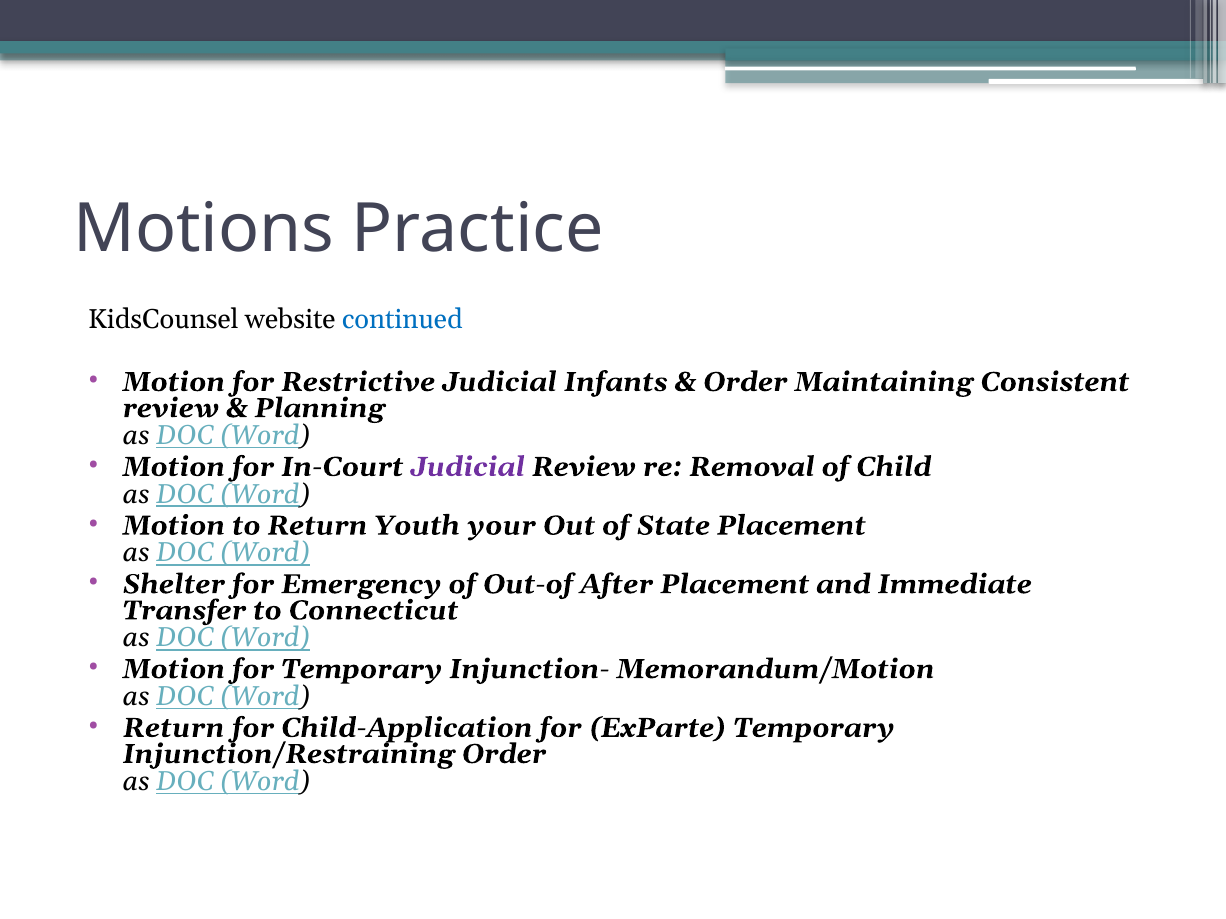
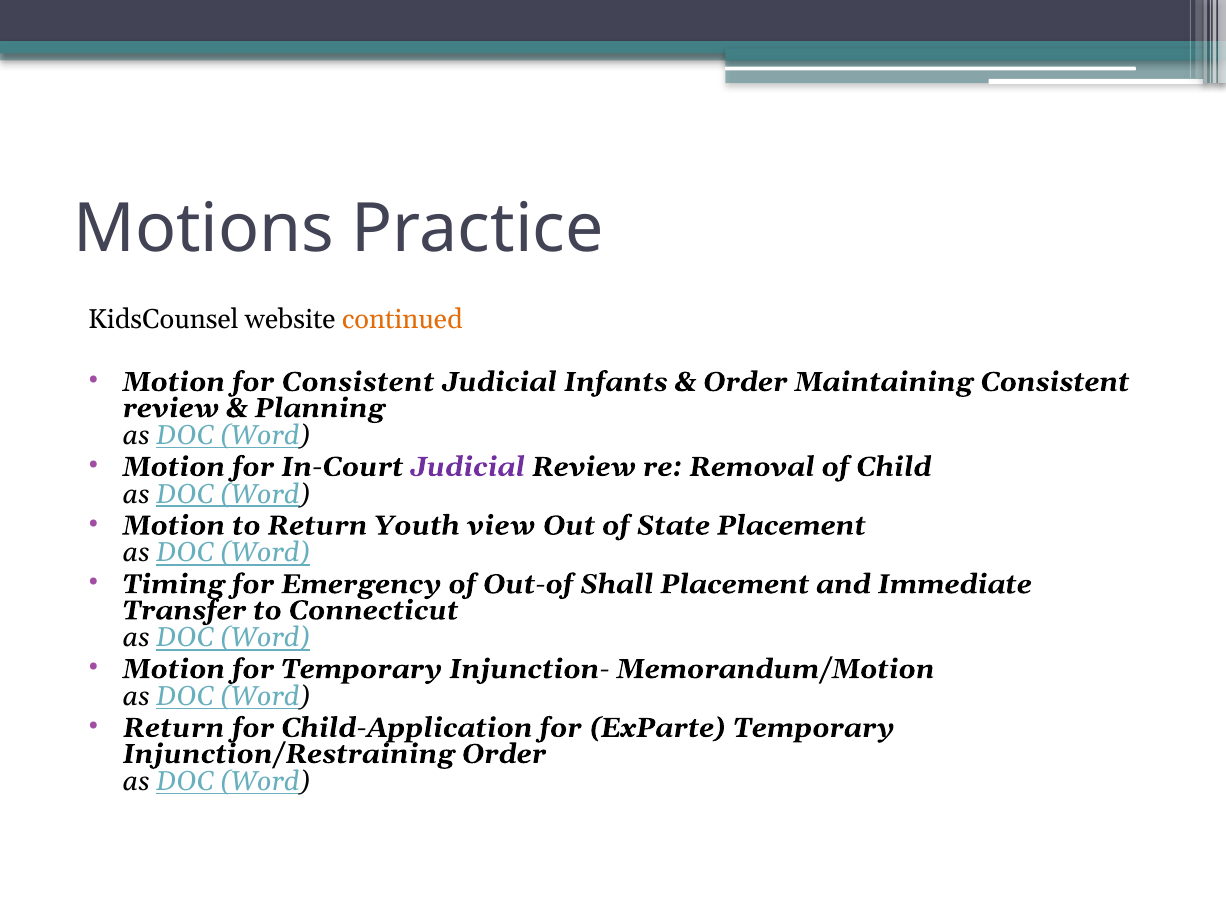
continued colour: blue -> orange
for Restrictive: Restrictive -> Consistent
your: your -> view
Shelter: Shelter -> Timing
After: After -> Shall
